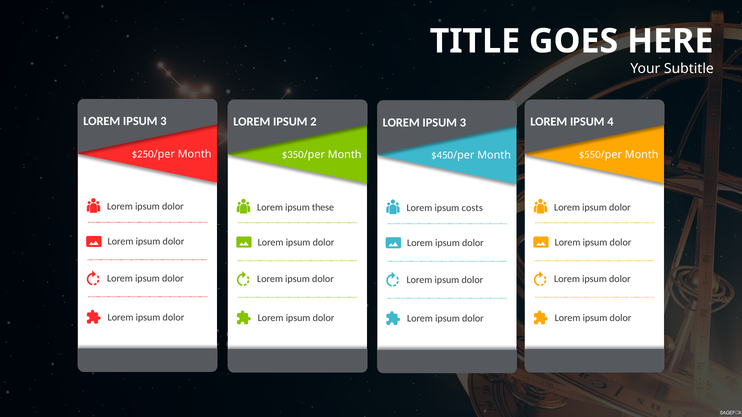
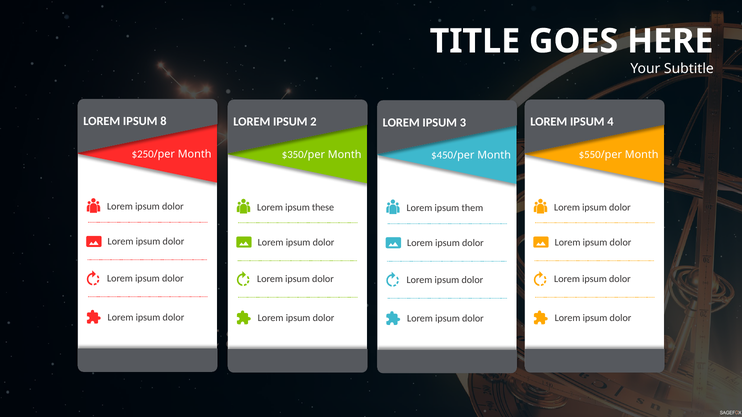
3 at (163, 121): 3 -> 8
costs: costs -> them
